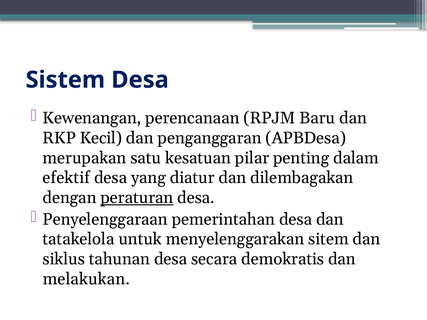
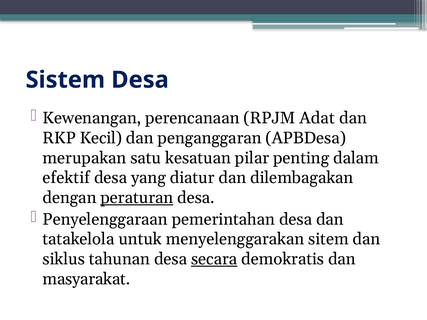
Baru: Baru -> Adat
secara underline: none -> present
melakukan: melakukan -> masyarakat
